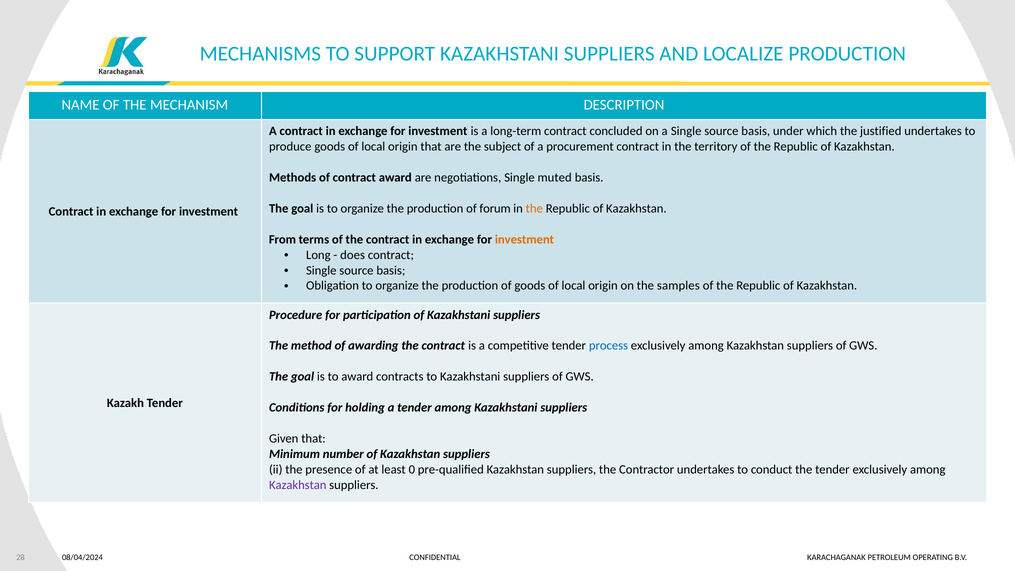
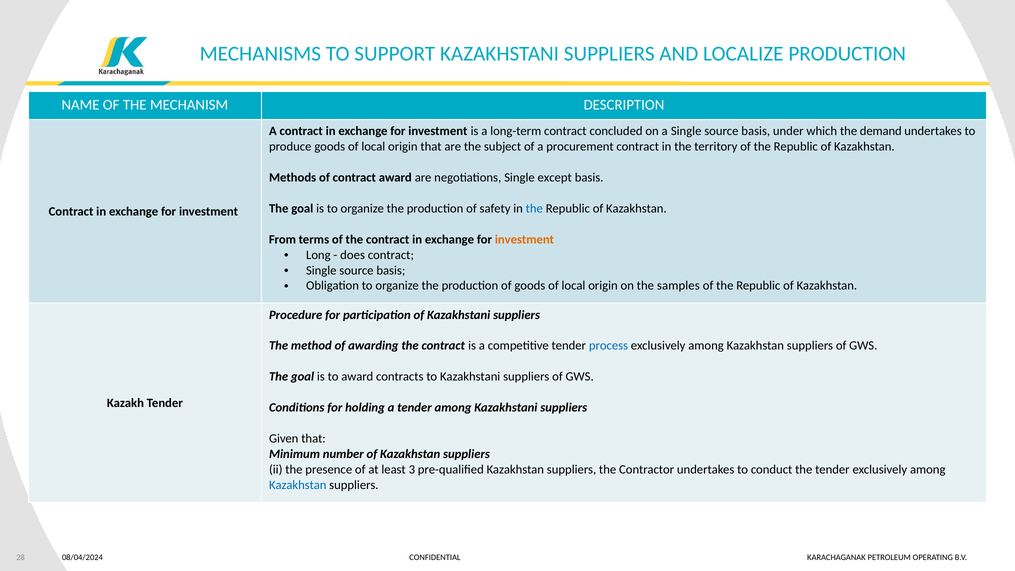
justified: justified -> demand
muted: muted -> except
forum: forum -> safety
the at (534, 208) colour: orange -> blue
0: 0 -> 3
Kazakhstan at (298, 485) colour: purple -> blue
